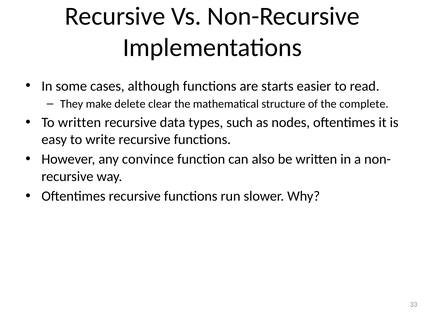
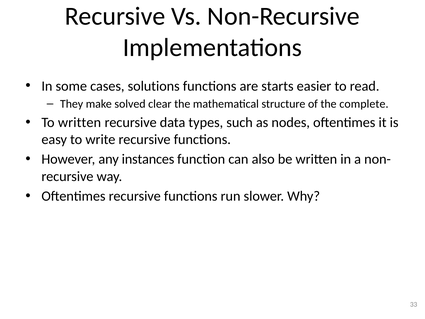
although: although -> solutions
delete: delete -> solved
convince: convince -> instances
